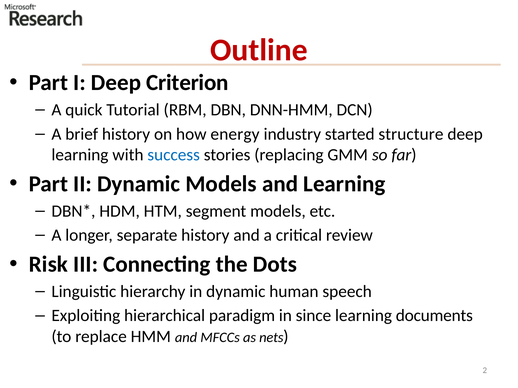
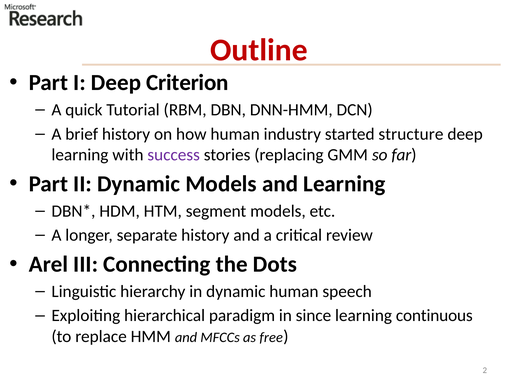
how energy: energy -> human
success colour: blue -> purple
Risk: Risk -> Arel
documents: documents -> continuous
nets: nets -> free
